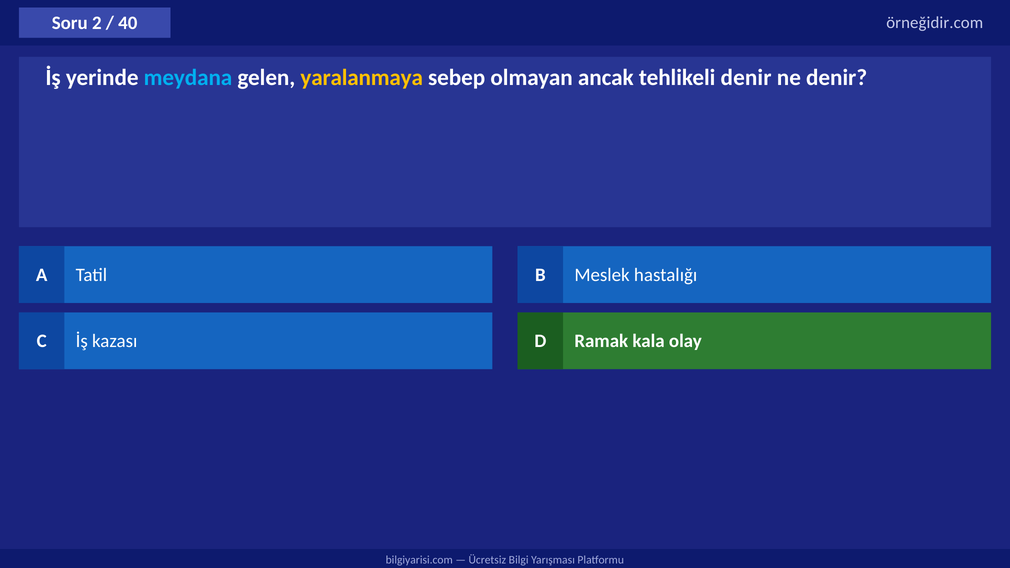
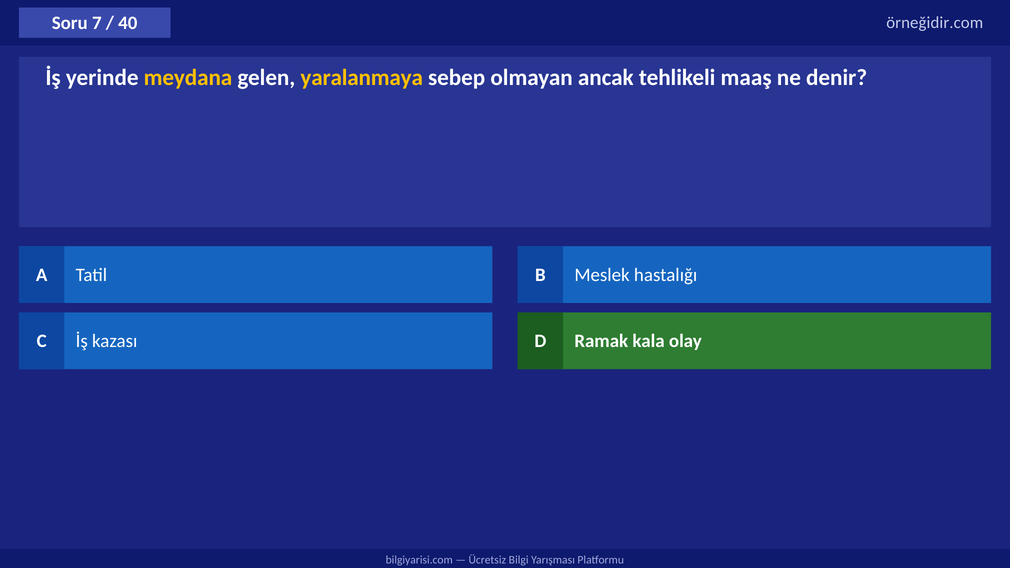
2: 2 -> 7
meydana colour: light blue -> yellow
tehlikeli denir: denir -> maaş
